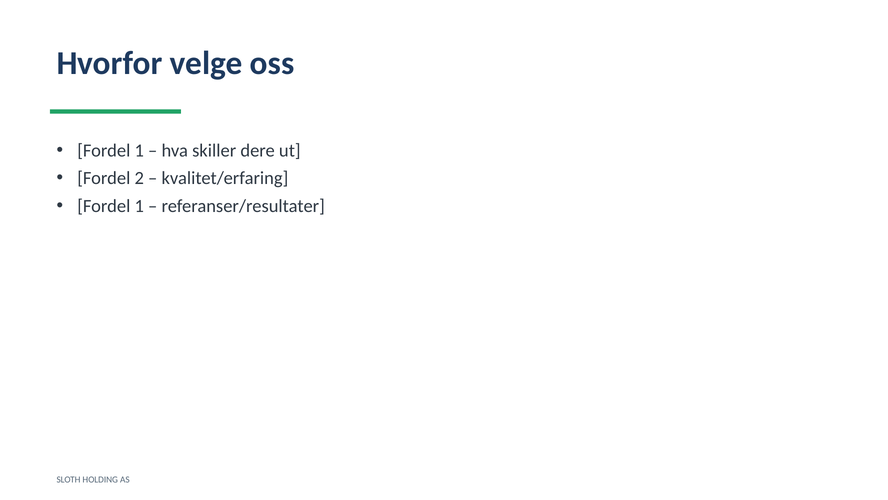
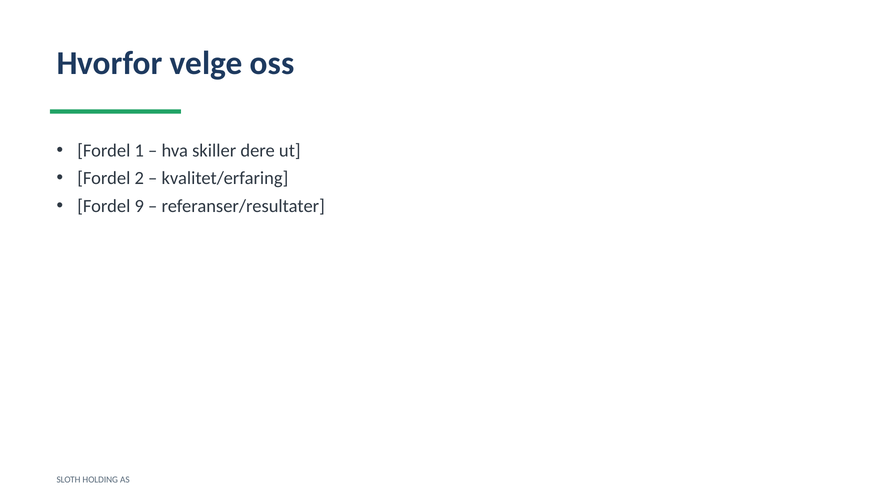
1 at (139, 206): 1 -> 9
